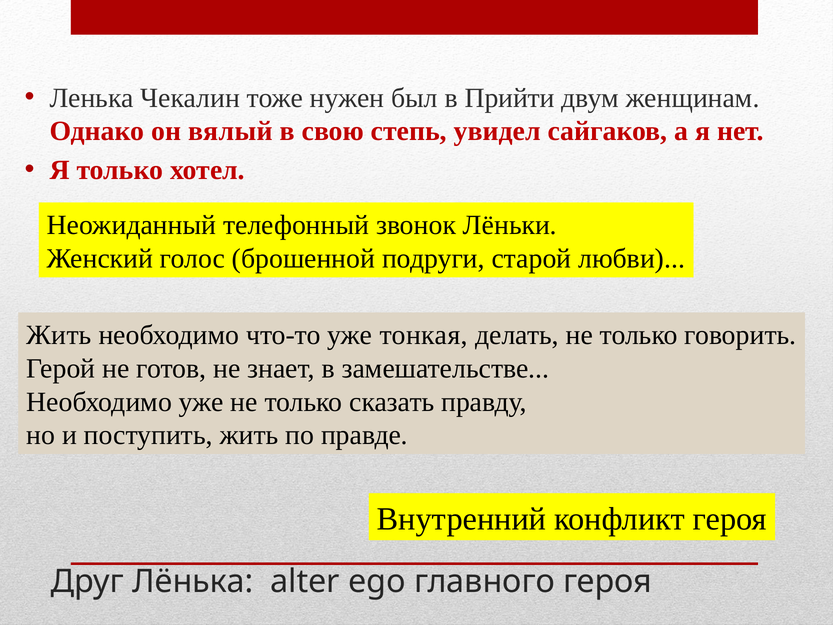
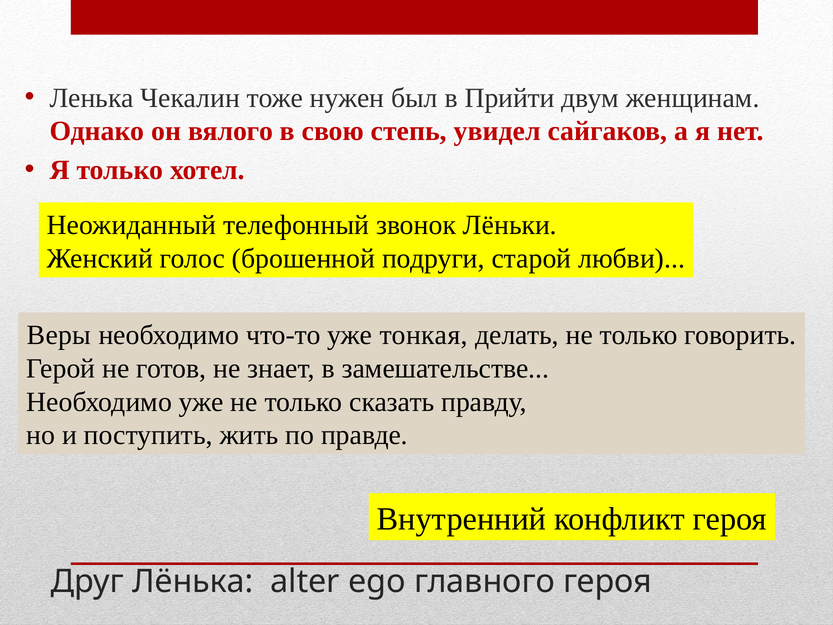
вялый: вялый -> вялого
Жить at (59, 335): Жить -> Веры
